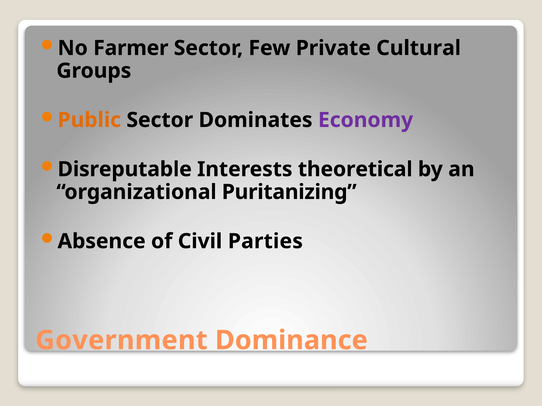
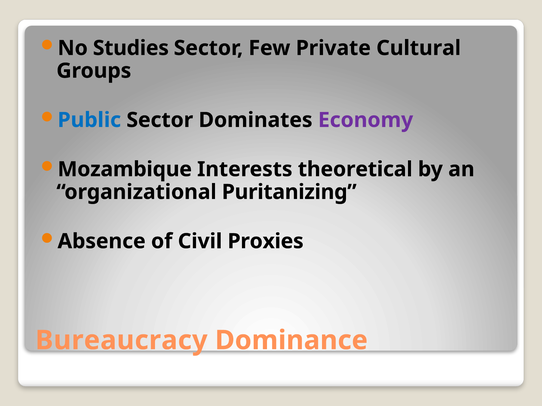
Farmer: Farmer -> Studies
Public colour: orange -> blue
Disreputable: Disreputable -> Mozambique
Parties: Parties -> Proxies
Government: Government -> Bureaucracy
